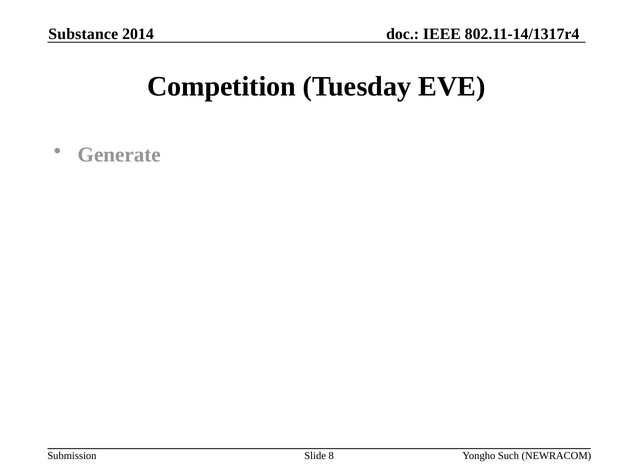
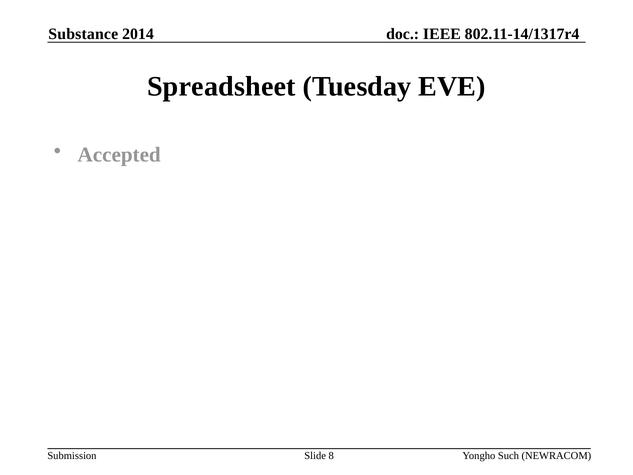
Competition: Competition -> Spreadsheet
Generate: Generate -> Accepted
